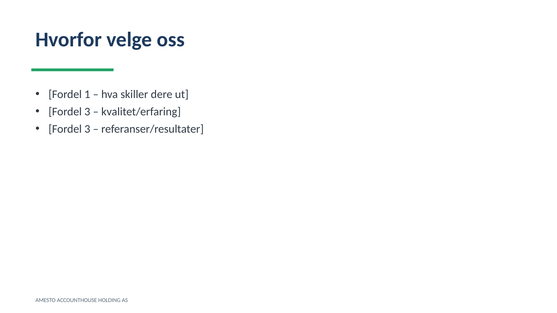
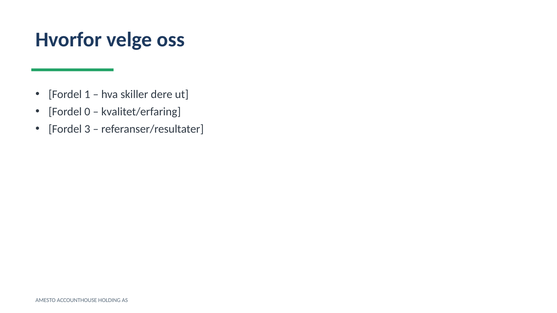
3 at (87, 112): 3 -> 0
